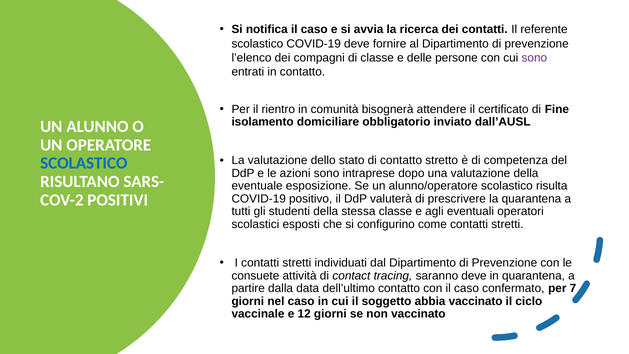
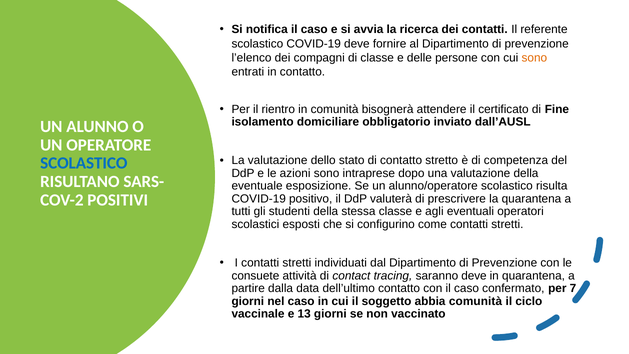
sono at (534, 58) colour: purple -> orange
abbia vaccinato: vaccinato -> comunità
12: 12 -> 13
